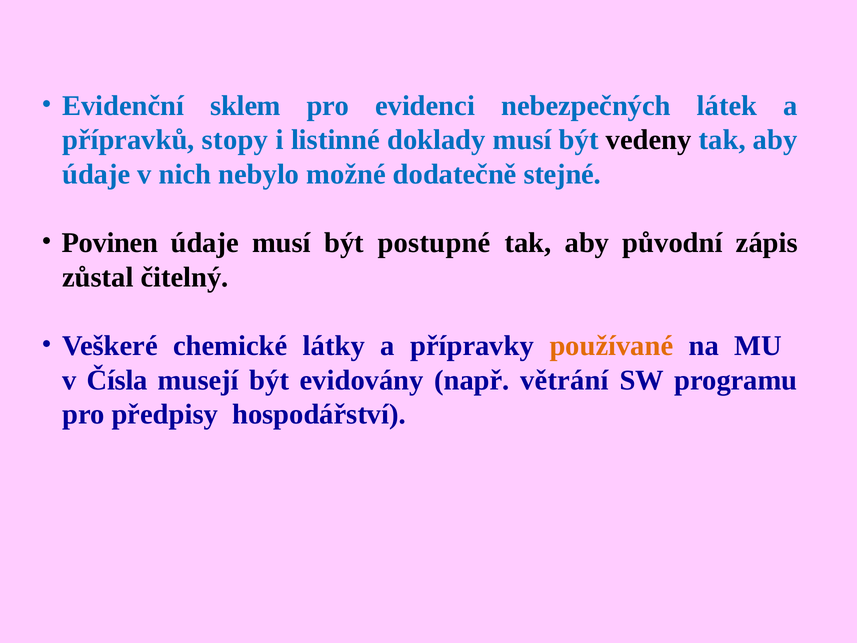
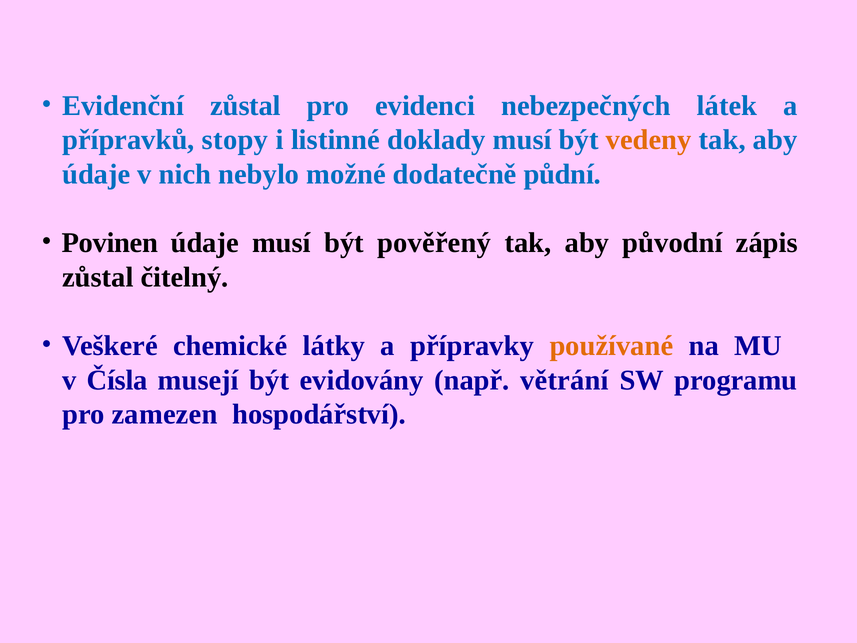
Evidenční sklem: sklem -> zůstal
vedeny colour: black -> orange
stejné: stejné -> půdní
postupné: postupné -> pověřený
předpisy: předpisy -> zamezen
